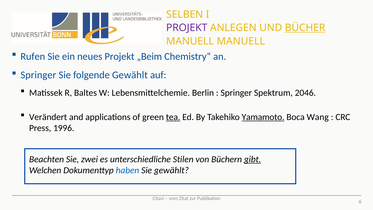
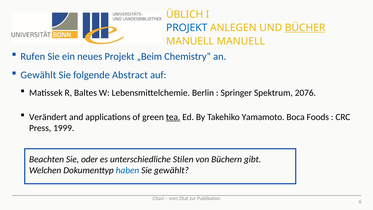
SELBEN: SELBEN -> ÜBLICH
PROJEKT at (187, 28) colour: purple -> blue
Springer at (38, 75): Springer -> Gewählt
folgende Gewählt: Gewählt -> Abstract
2046: 2046 -> 2076
Yamamoto underline: present -> none
Wang: Wang -> Foods
1996: 1996 -> 1999
zwei: zwei -> oder
gibt underline: present -> none
